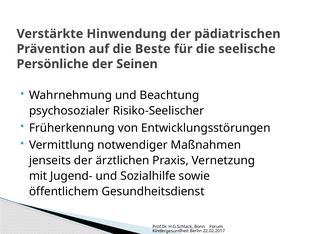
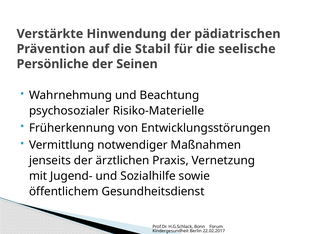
Beste: Beste -> Stabil
Risiko-Seelischer: Risiko-Seelischer -> Risiko-Materielle
